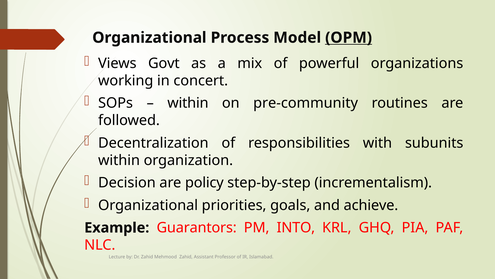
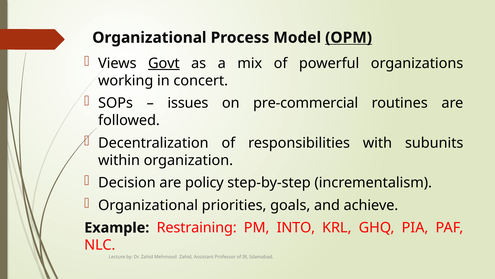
Govt underline: none -> present
within at (188, 103): within -> issues
pre-community: pre-community -> pre-commercial
Guarantors: Guarantors -> Restraining
